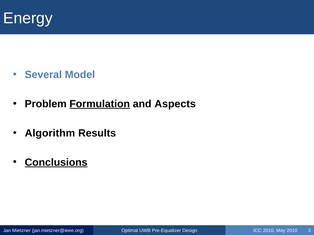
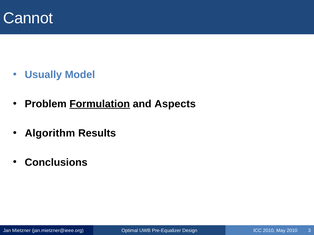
Energy: Energy -> Cannot
Several: Several -> Usually
Conclusions underline: present -> none
